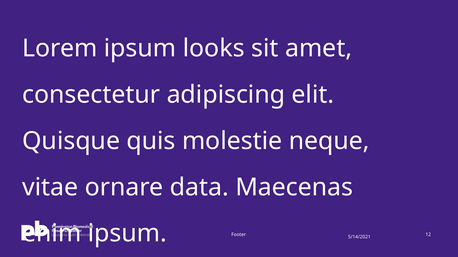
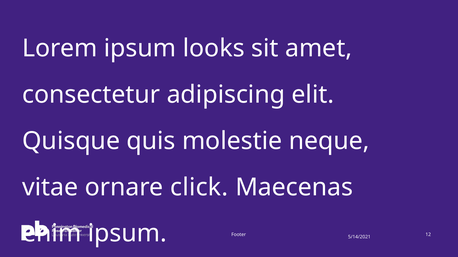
data: data -> click
